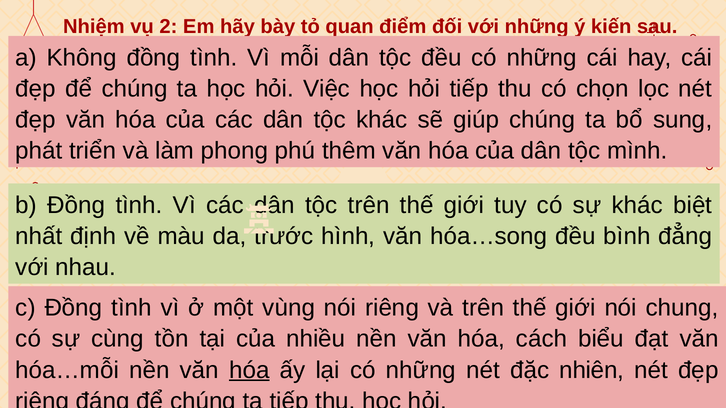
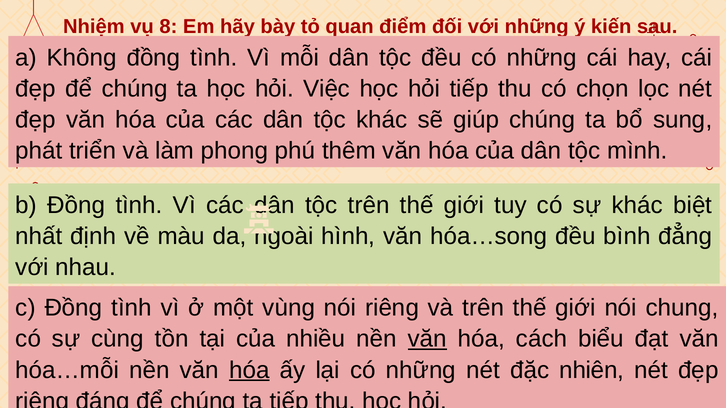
2: 2 -> 8
trước: trước -> ngoài
văn at (427, 339) underline: none -> present
